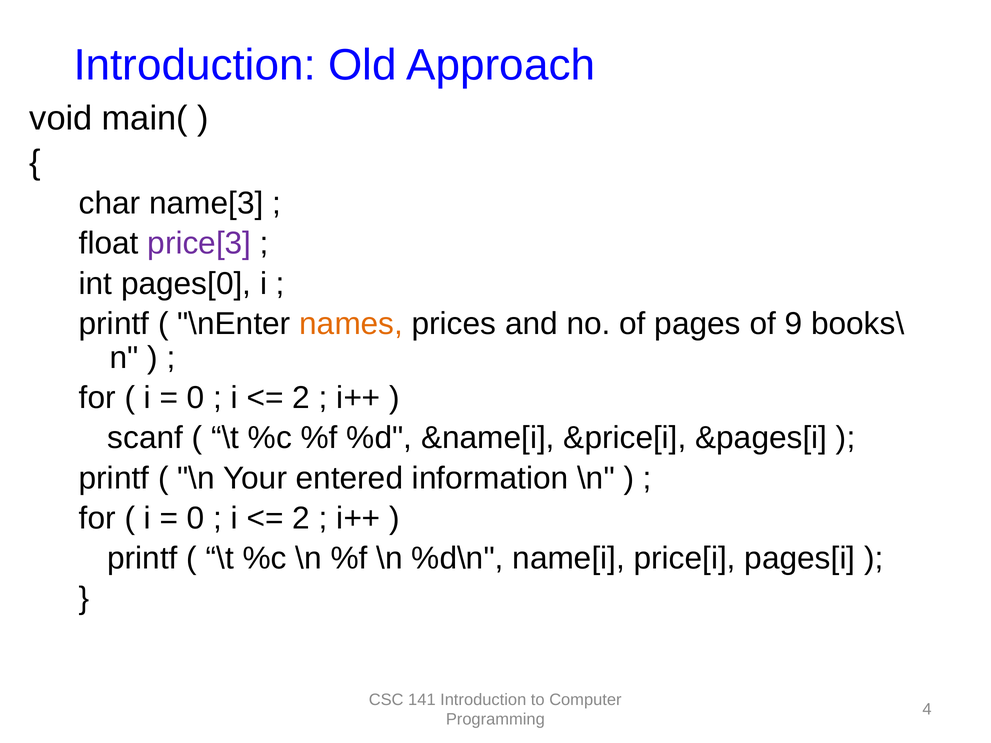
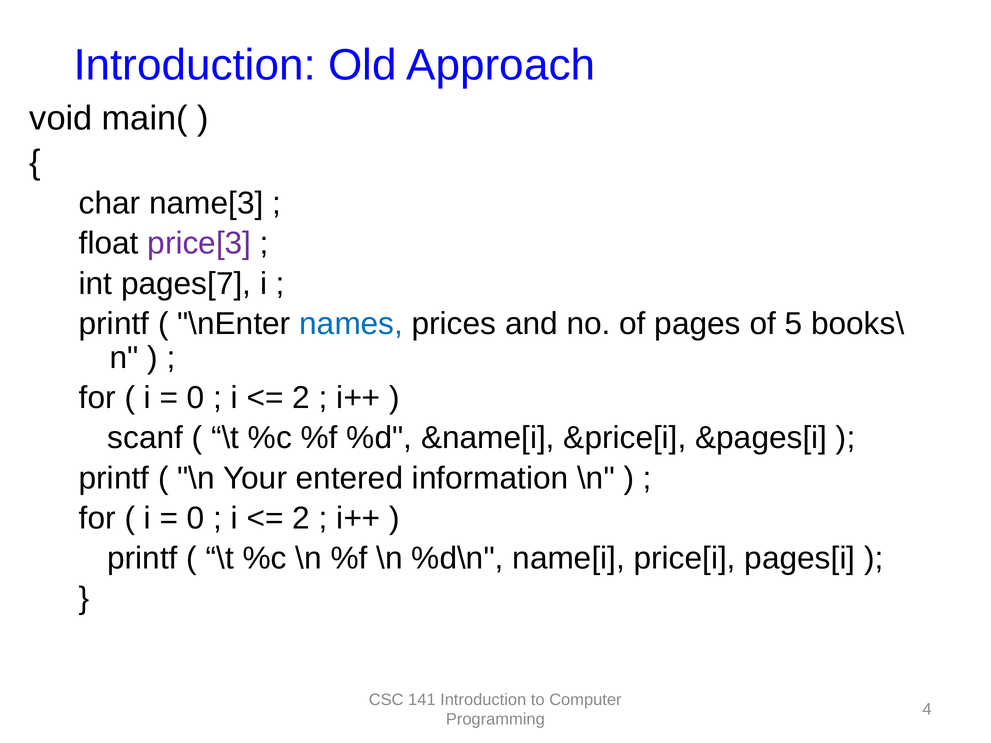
pages[0: pages[0 -> pages[7
names colour: orange -> blue
9: 9 -> 5
